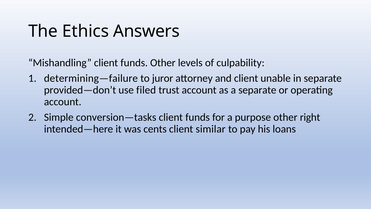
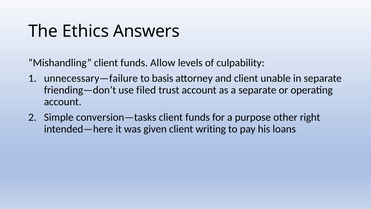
funds Other: Other -> Allow
determining—failure: determining—failure -> unnecessary—failure
juror: juror -> basis
provided—don’t: provided—don’t -> friending—don’t
cents: cents -> given
similar: similar -> writing
